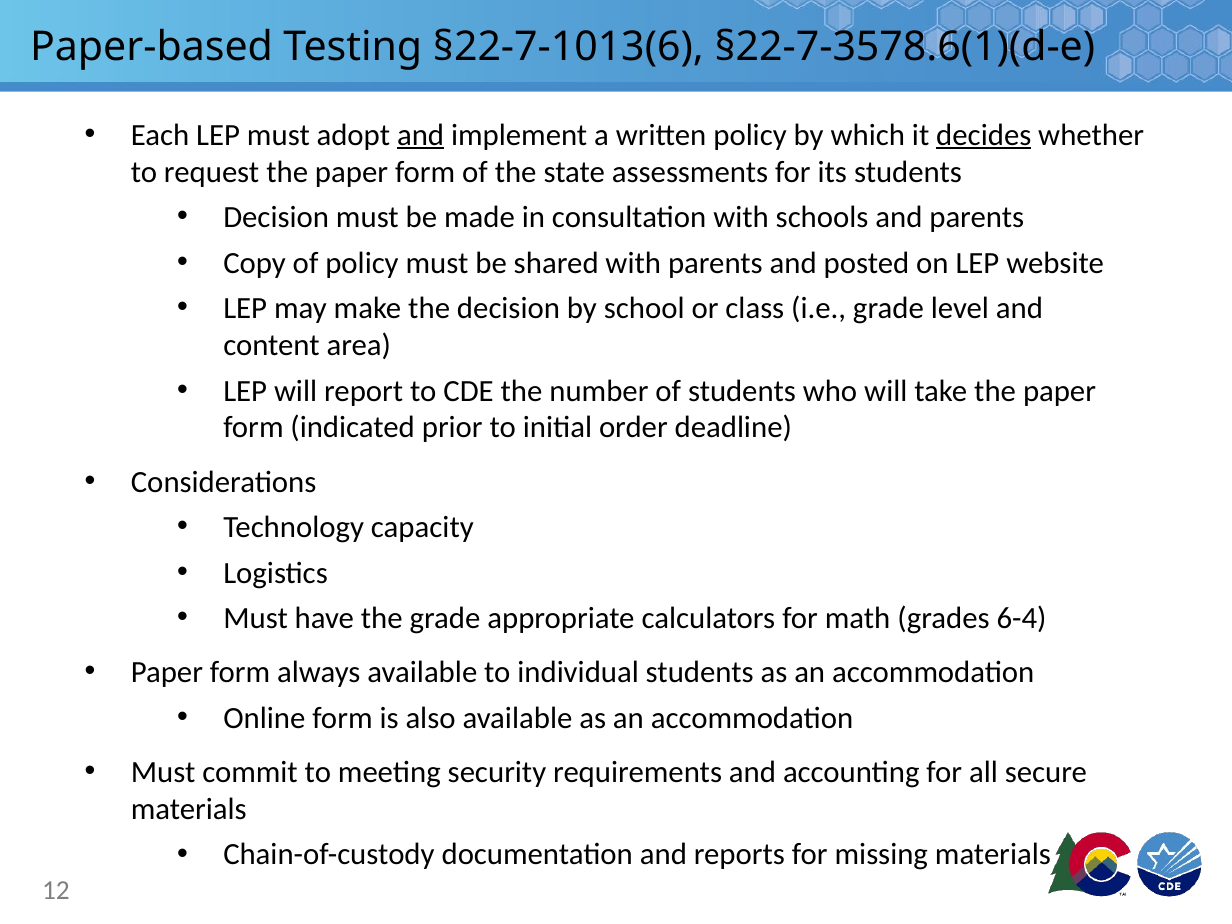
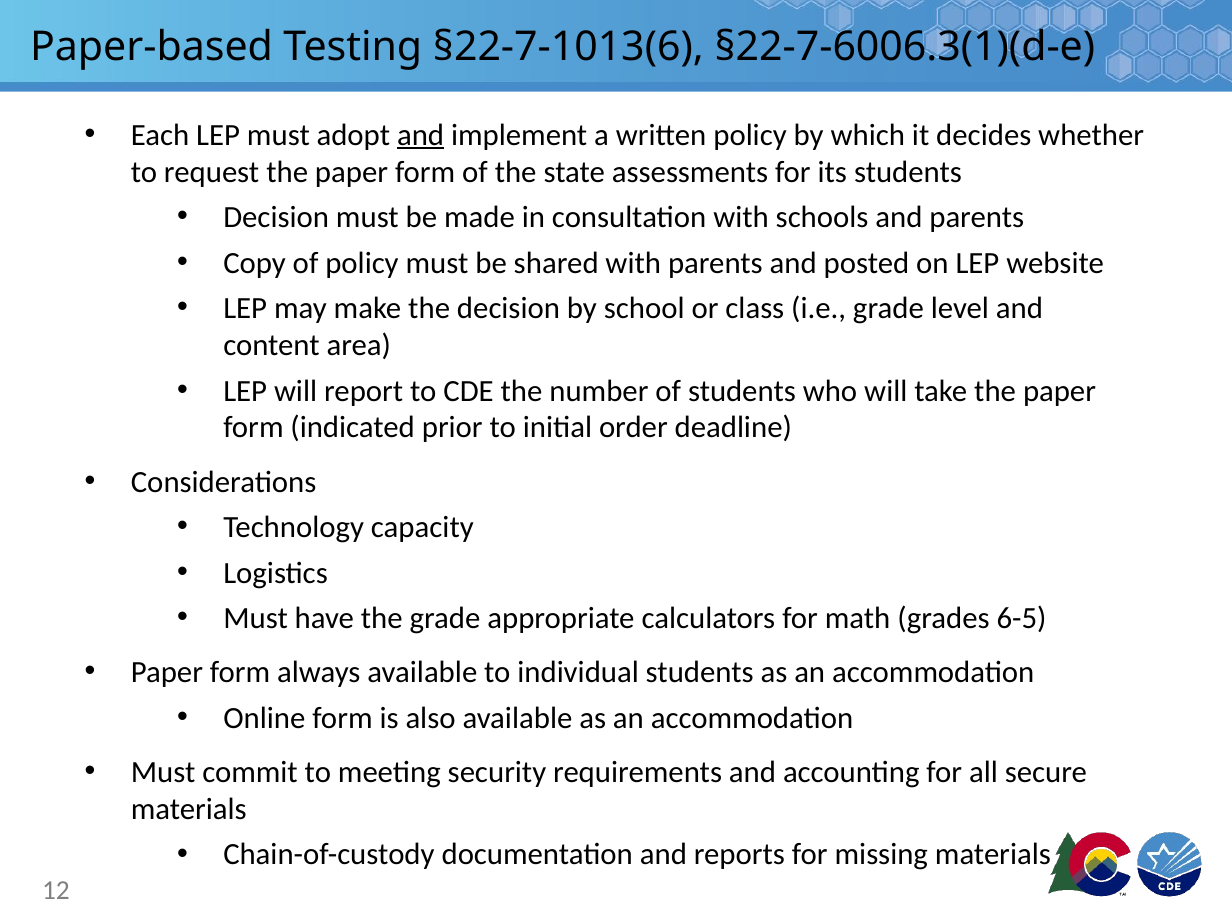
§22-7-3578.6(1)(d-e: §22-7-3578.6(1)(d-e -> §22-7-6006.3(1)(d-e
decides underline: present -> none
6-4: 6-4 -> 6-5
